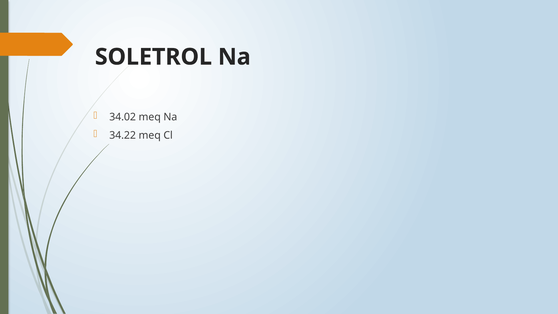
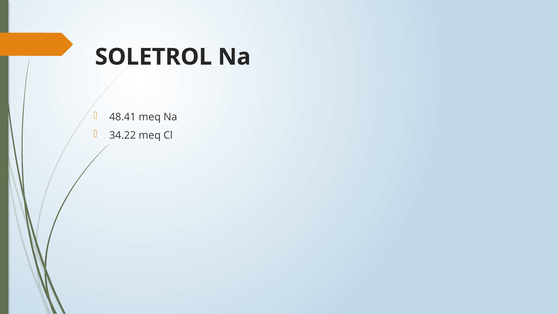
34.02: 34.02 -> 48.41
